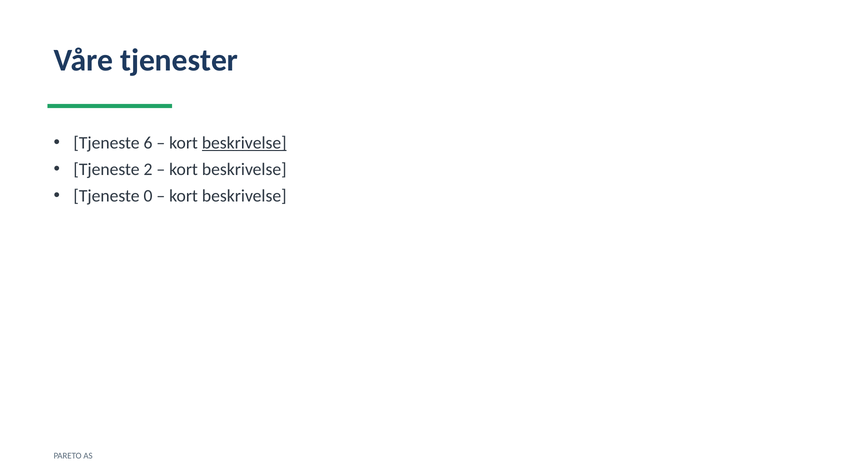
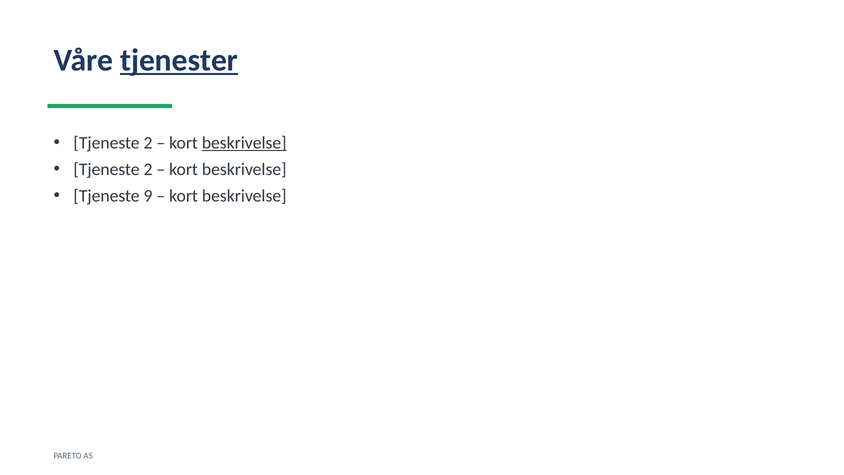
tjenester underline: none -> present
6 at (148, 143): 6 -> 2
0: 0 -> 9
